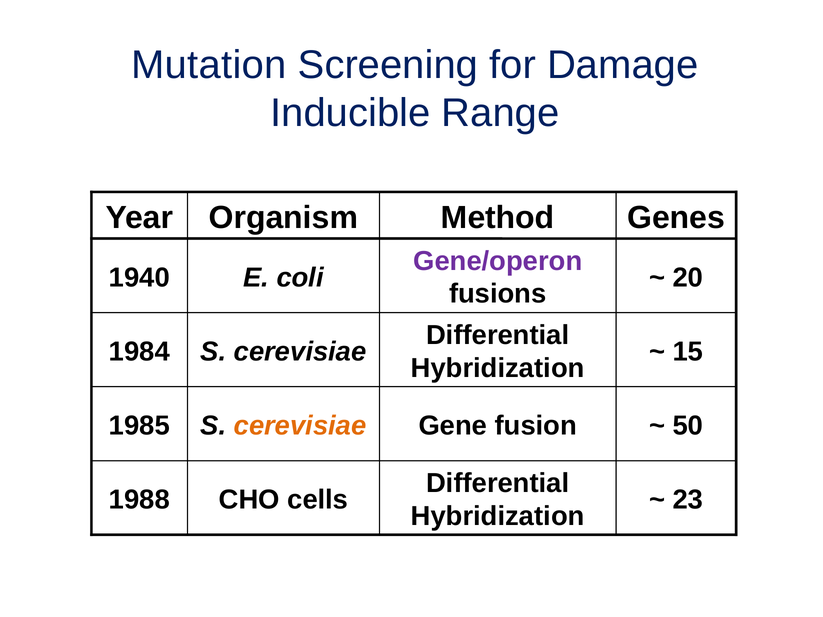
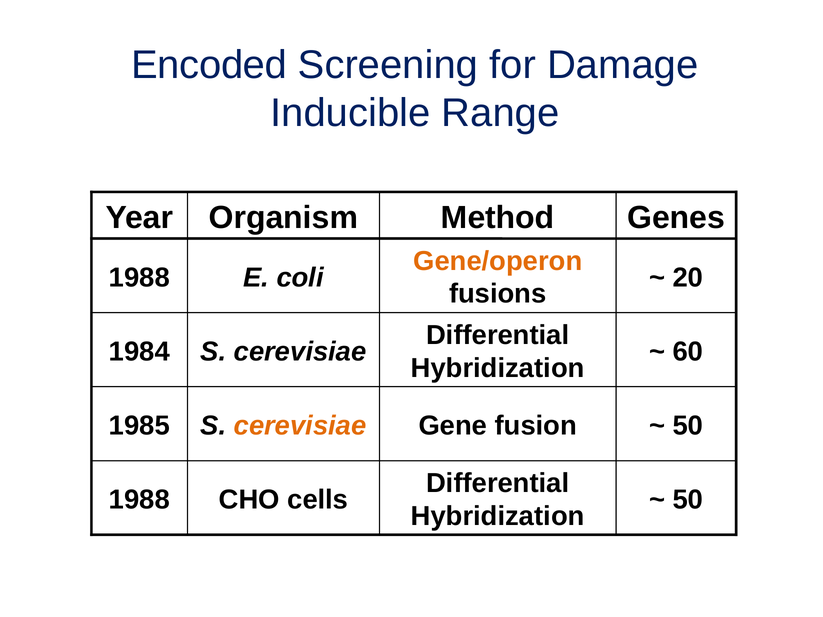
Mutation: Mutation -> Encoded
Gene/operon colour: purple -> orange
1940 at (139, 278): 1940 -> 1988
15: 15 -> 60
23 at (688, 500): 23 -> 50
